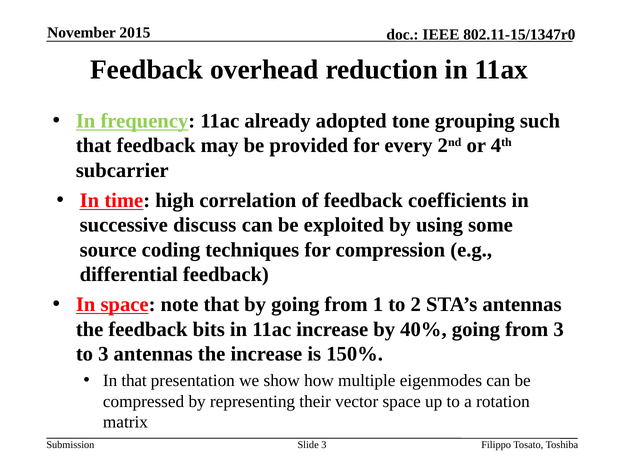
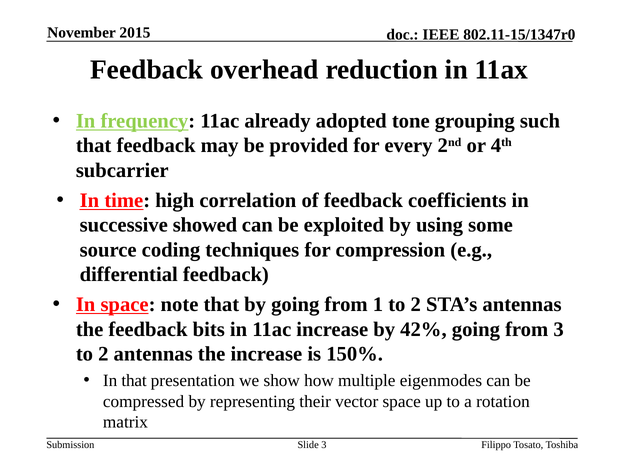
discuss: discuss -> showed
40%: 40% -> 42%
3 at (103, 354): 3 -> 2
